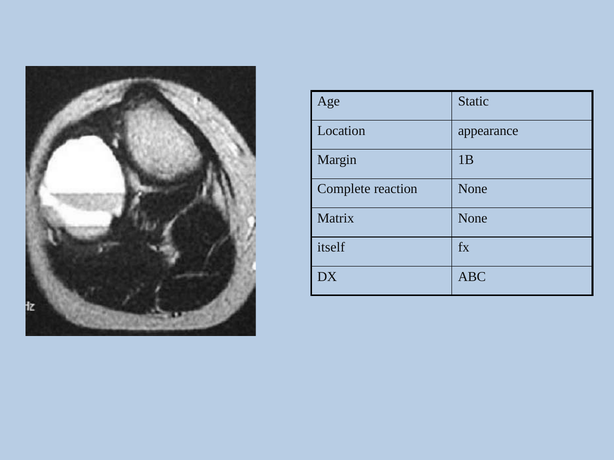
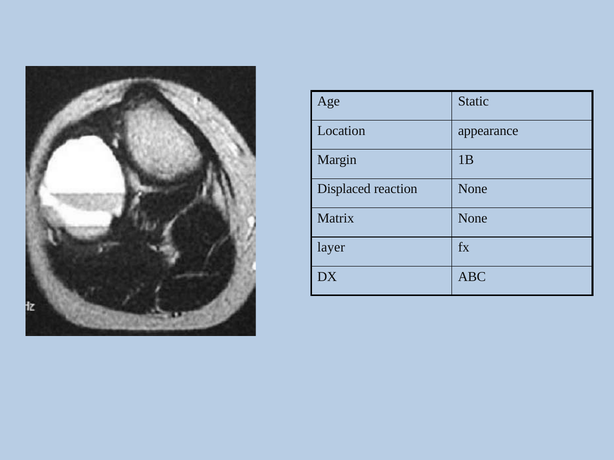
Complete: Complete -> Displaced
itself: itself -> layer
